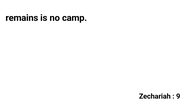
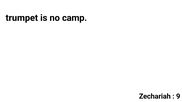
remains: remains -> trumpet
